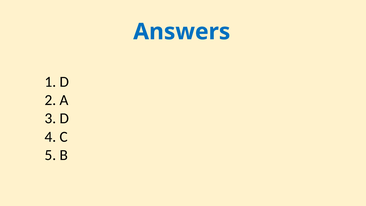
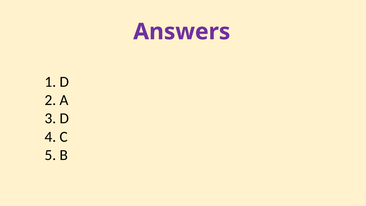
Answers colour: blue -> purple
